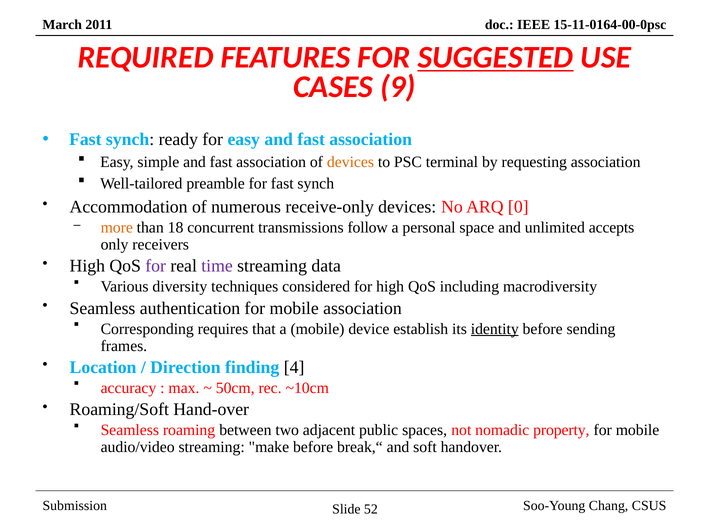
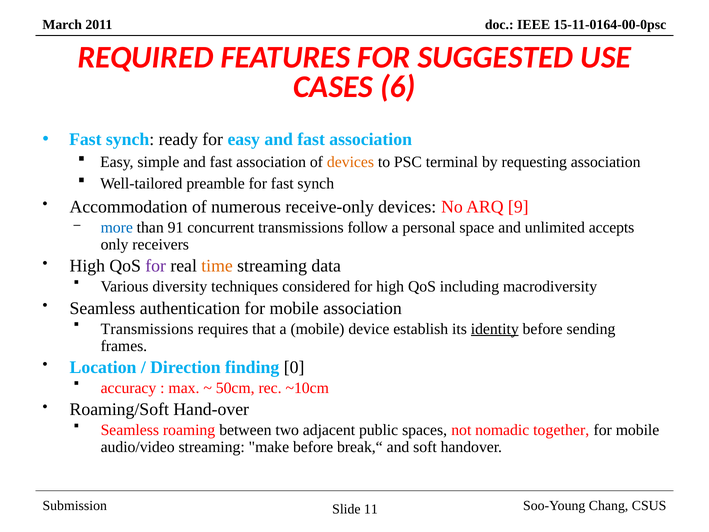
SUGGESTED underline: present -> none
9: 9 -> 6
0: 0 -> 9
more colour: orange -> blue
18: 18 -> 91
time colour: purple -> orange
Corresponding at (147, 329): Corresponding -> Transmissions
4: 4 -> 0
property: property -> together
52: 52 -> 11
